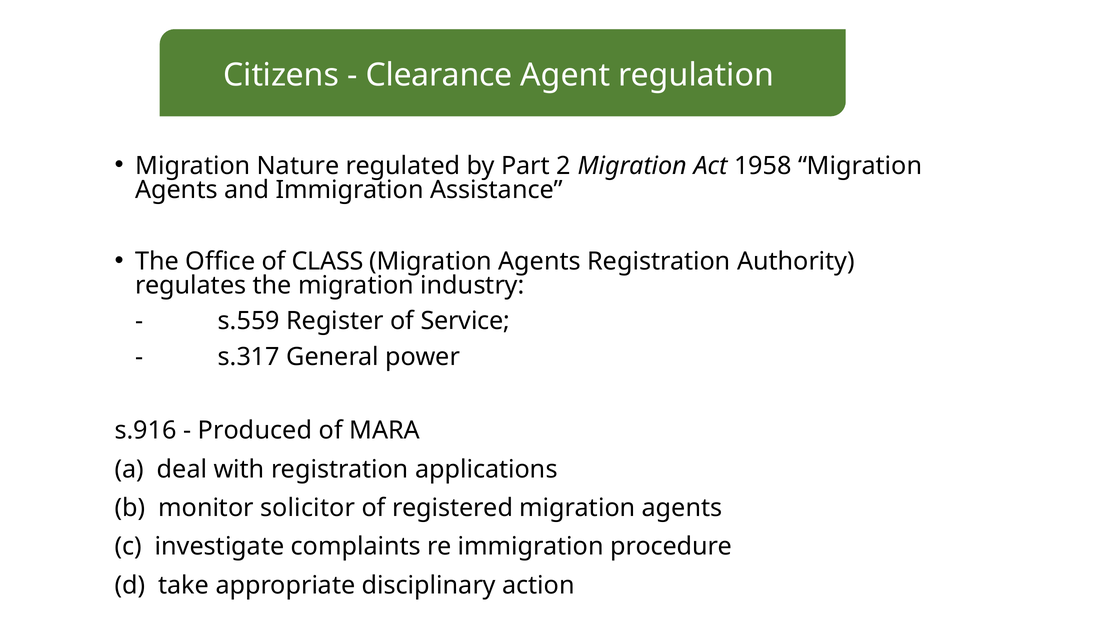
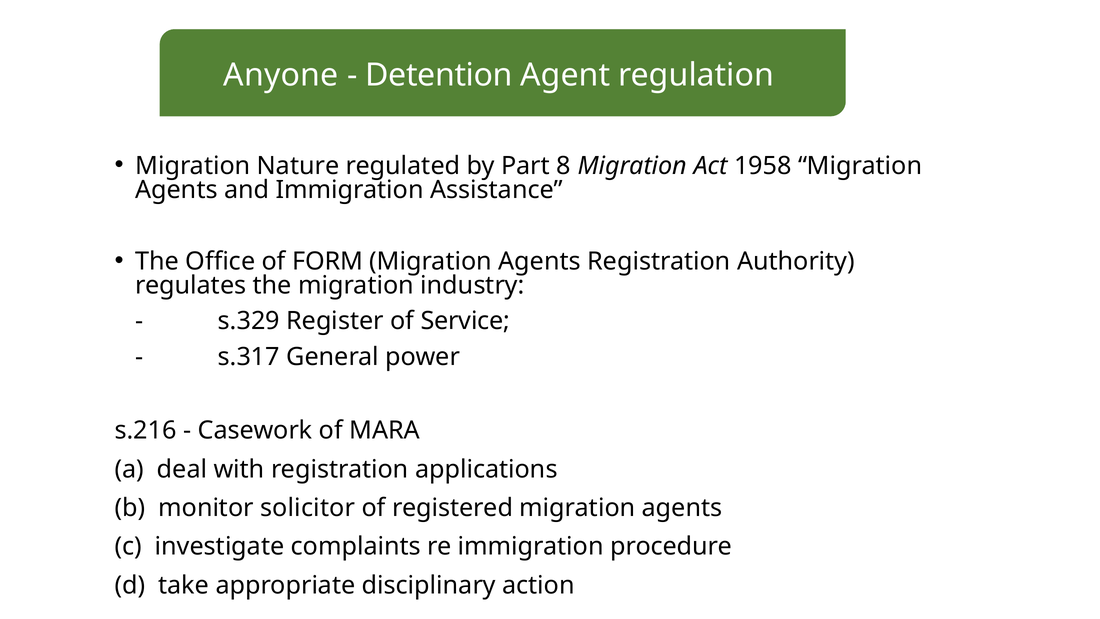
Citizens: Citizens -> Anyone
Clearance: Clearance -> Detention
2: 2 -> 8
CLASS: CLASS -> FORM
s.559: s.559 -> s.329
s.916: s.916 -> s.216
Produced: Produced -> Casework
